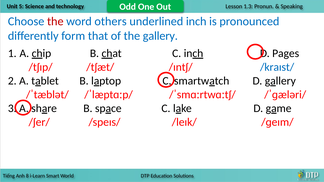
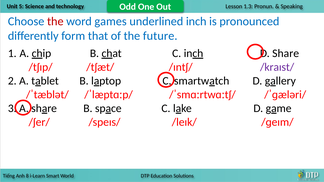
others: others -> games
the gallery: gallery -> future
Pages at (286, 53): Pages -> Share
/kraɪst/ colour: blue -> purple
